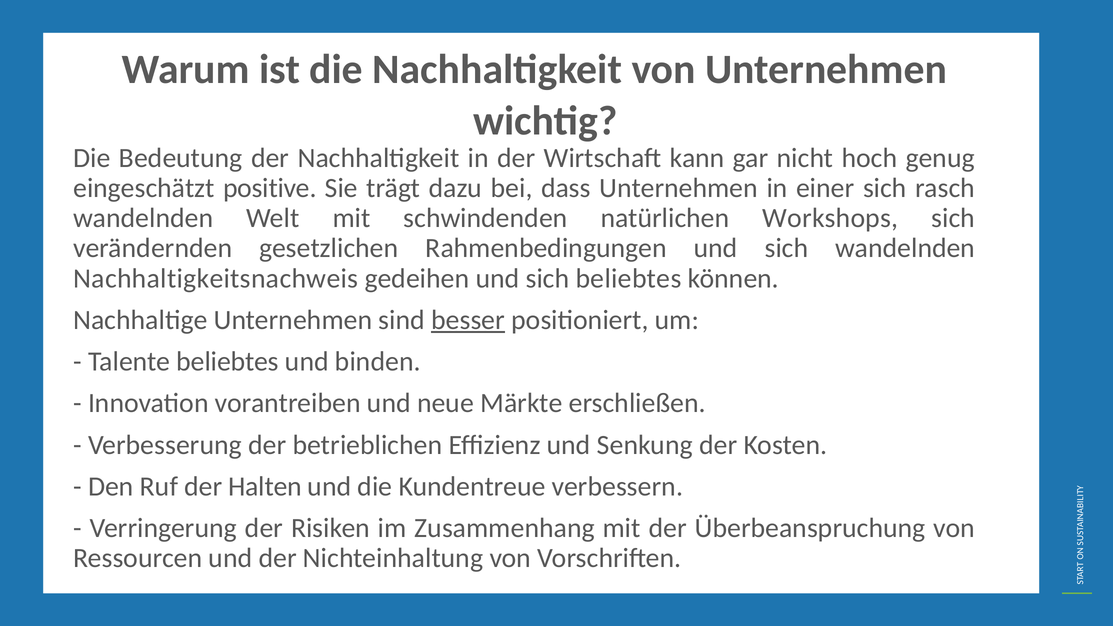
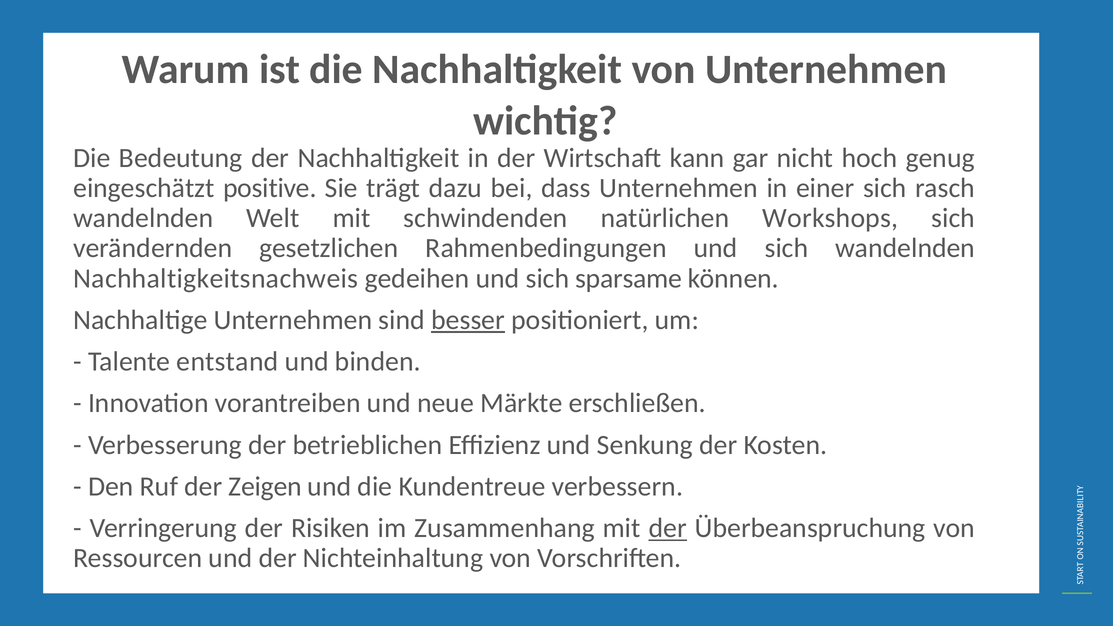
sich beliebtes: beliebtes -> sparsame
Talente beliebtes: beliebtes -> entstand
Halten: Halten -> Zeigen
der at (668, 528) underline: none -> present
